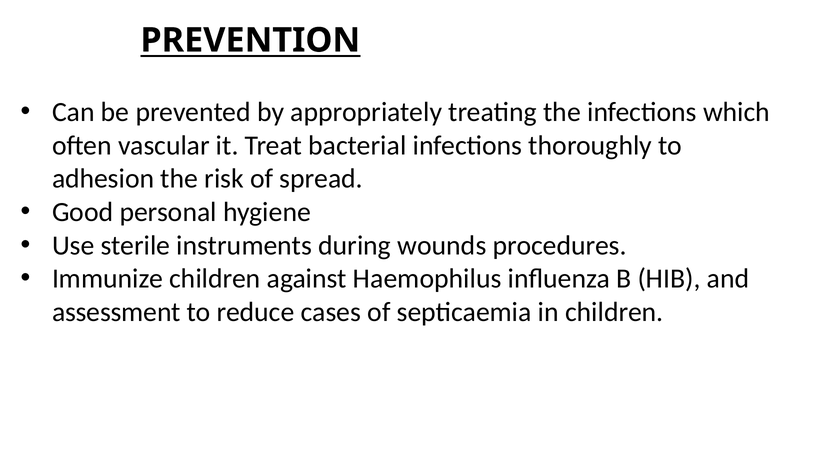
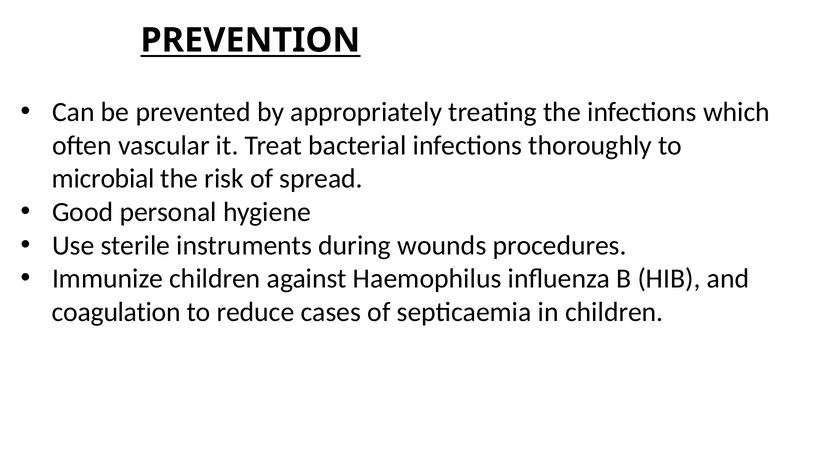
adhesion: adhesion -> microbial
assessment: assessment -> coagulation
